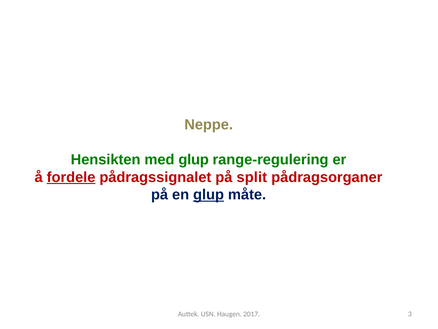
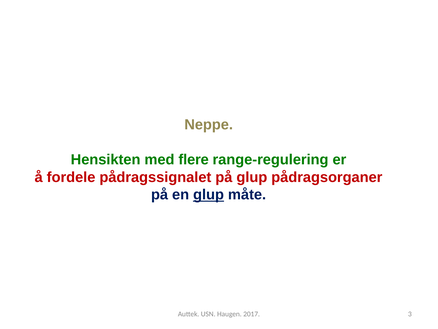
med glup: glup -> flere
fordele underline: present -> none
på split: split -> glup
